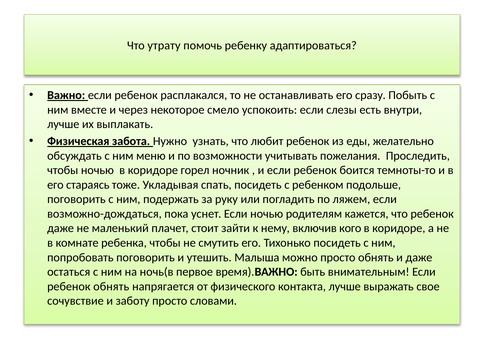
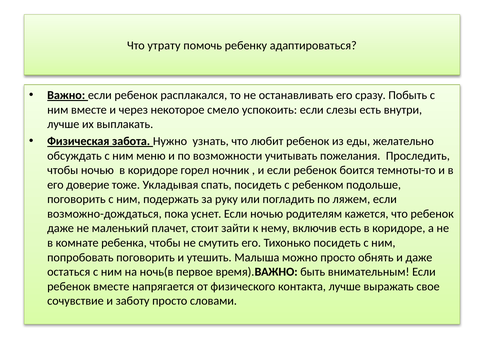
стараясь: стараясь -> доверие
включив кого: кого -> есть
ребенок обнять: обнять -> вместе
